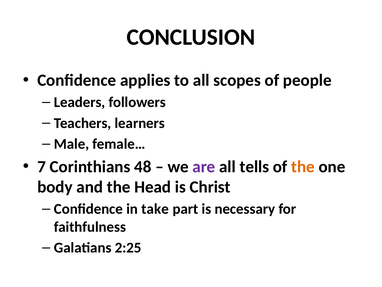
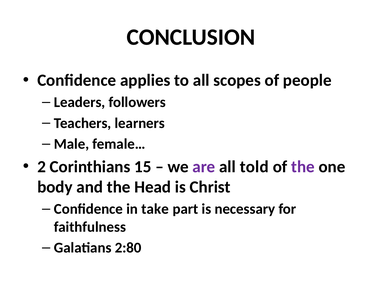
7: 7 -> 2
48: 48 -> 15
tells: tells -> told
the at (303, 166) colour: orange -> purple
2:25: 2:25 -> 2:80
